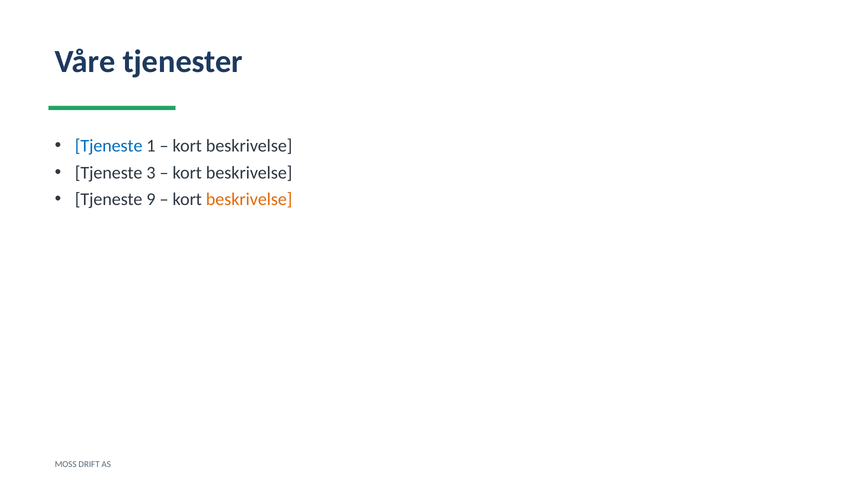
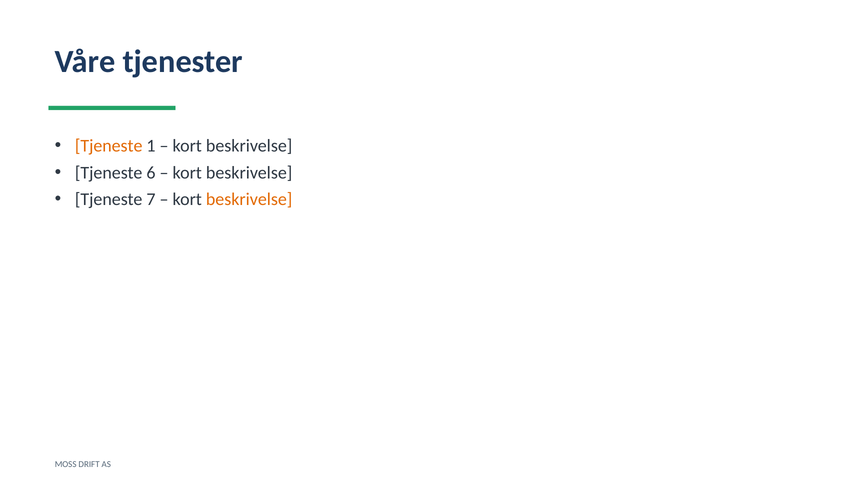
Tjeneste at (109, 146) colour: blue -> orange
3: 3 -> 6
9: 9 -> 7
